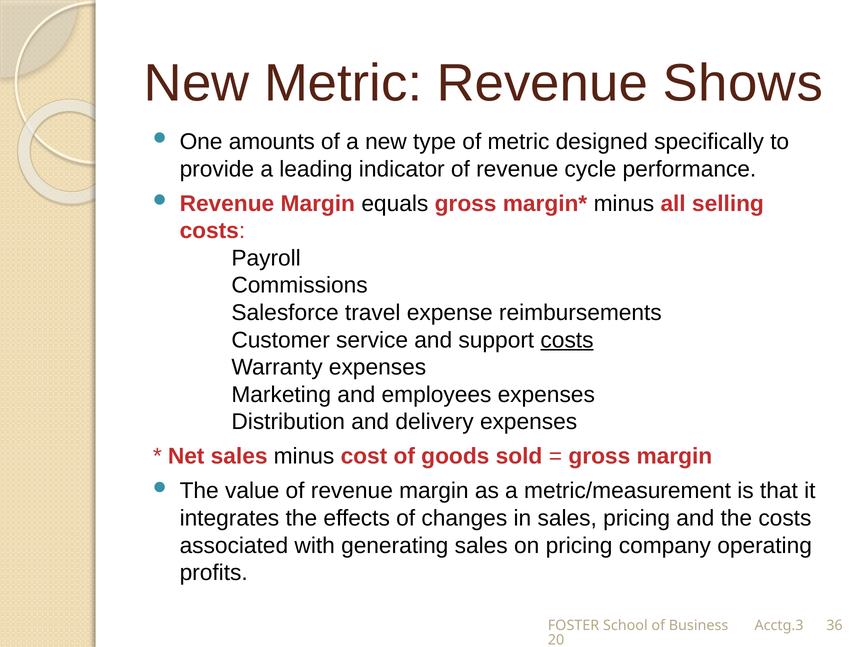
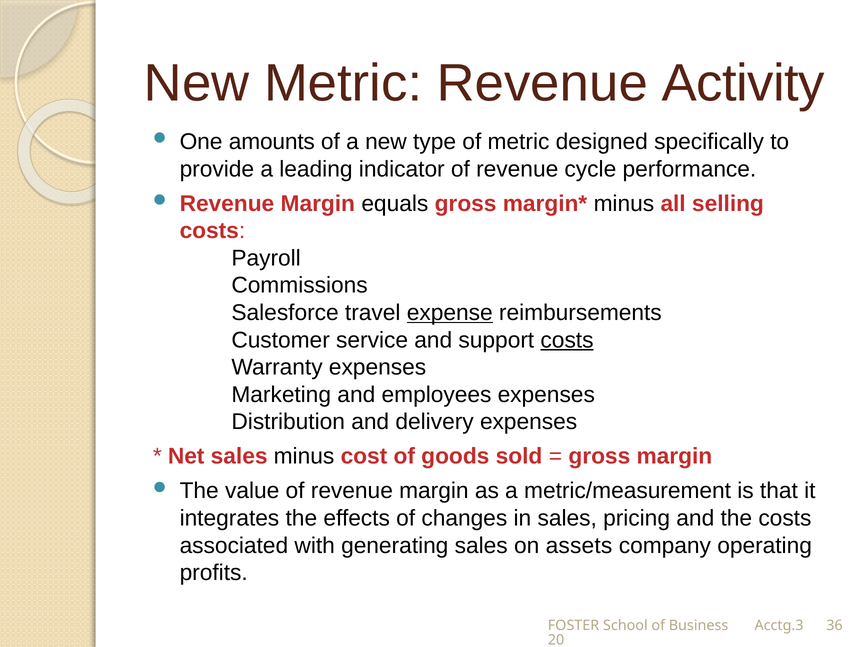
Shows: Shows -> Activity
expense underline: none -> present
on pricing: pricing -> assets
